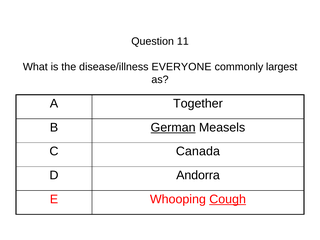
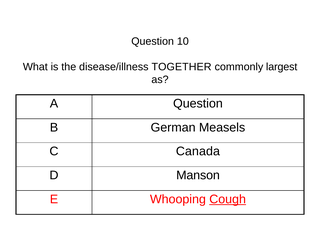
11: 11 -> 10
EVERYONE: EVERYONE -> TOGETHER
A Together: Together -> Question
German underline: present -> none
Andorra: Andorra -> Manson
